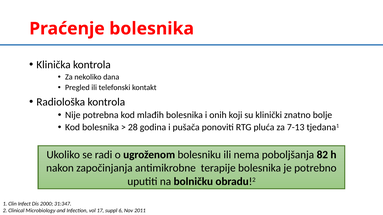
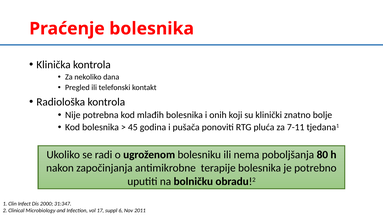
28: 28 -> 45
7-13: 7-13 -> 7-11
82: 82 -> 80
